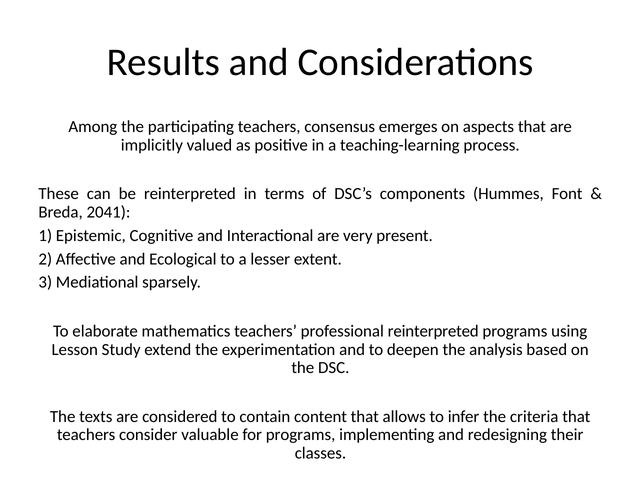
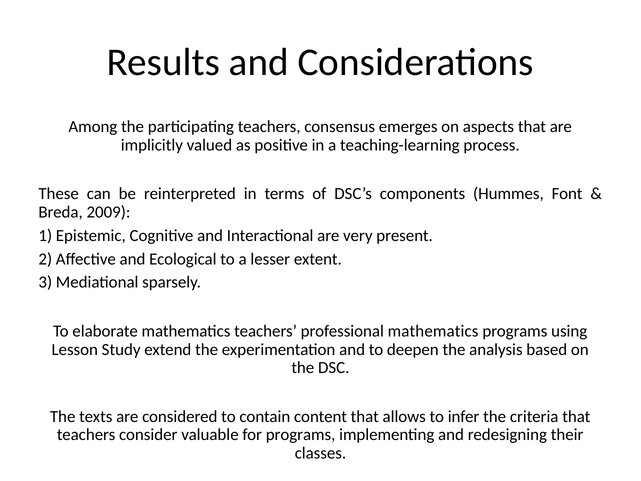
2041: 2041 -> 2009
professional reinterpreted: reinterpreted -> mathematics
